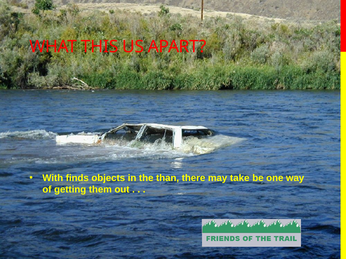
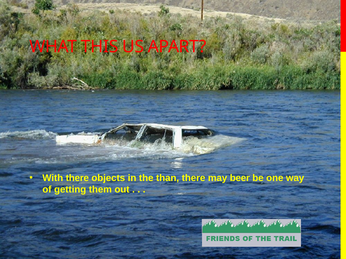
With finds: finds -> there
take: take -> beer
